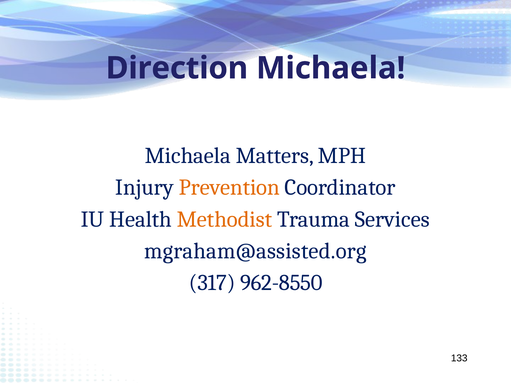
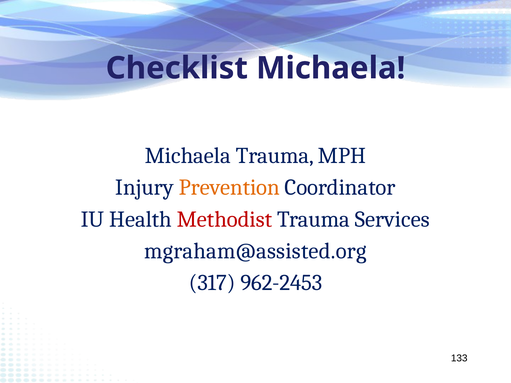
Direction: Direction -> Checklist
Michaela Matters: Matters -> Trauma
Methodist colour: orange -> red
962-8550: 962-8550 -> 962-2453
